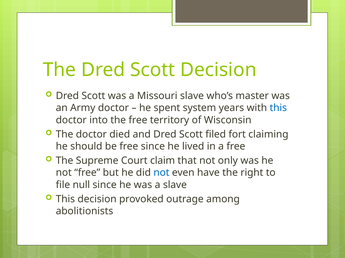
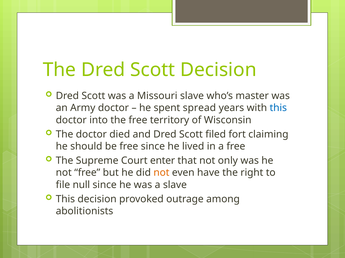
system: system -> spread
claim: claim -> enter
not at (161, 173) colour: blue -> orange
